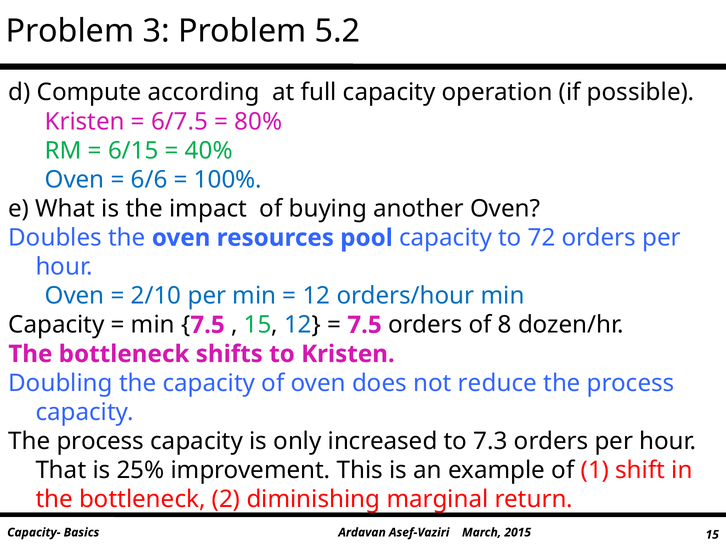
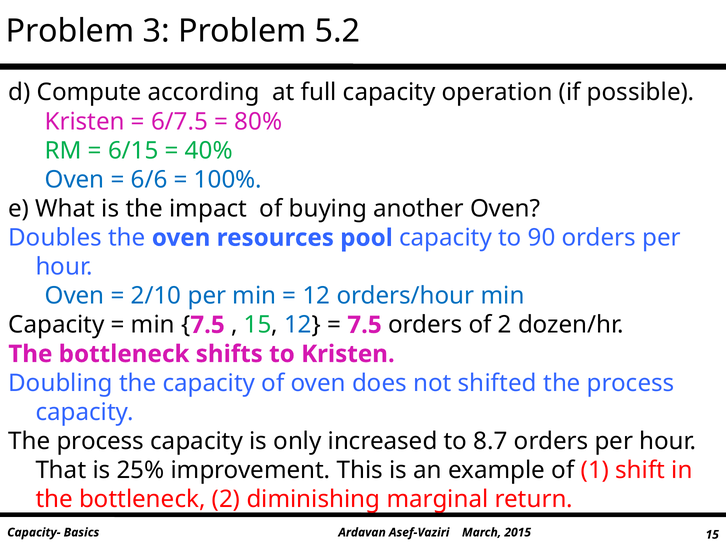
72: 72 -> 90
of 8: 8 -> 2
reduce: reduce -> shifted
7.3: 7.3 -> 8.7
